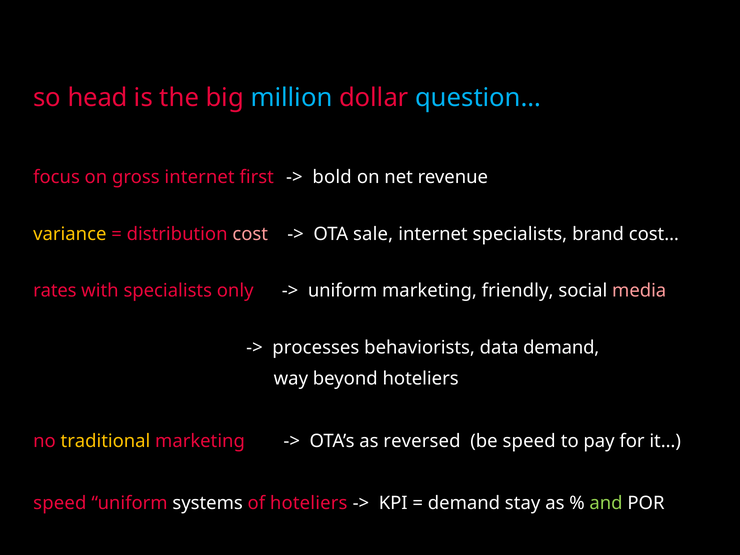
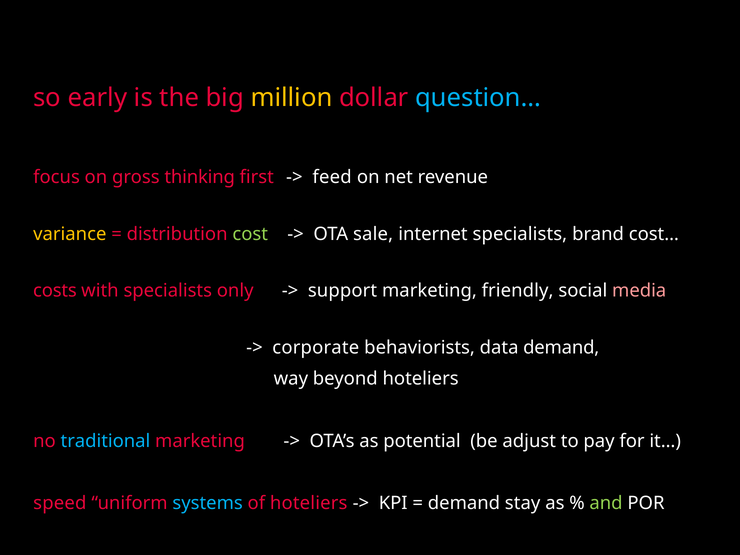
head: head -> early
million colour: light blue -> yellow
gross internet: internet -> thinking
bold: bold -> feed
cost colour: pink -> light green
rates: rates -> costs
uniform at (343, 291): uniform -> support
processes: processes -> corporate
traditional colour: yellow -> light blue
reversed: reversed -> potential
be speed: speed -> adjust
systems colour: white -> light blue
